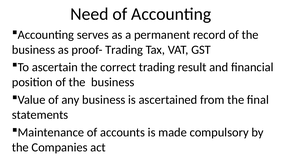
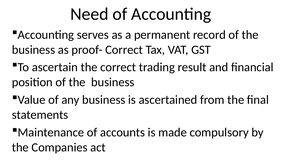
proof- Trading: Trading -> Correct
